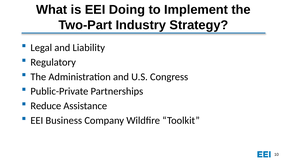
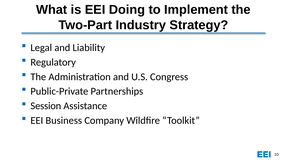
Reduce: Reduce -> Session
